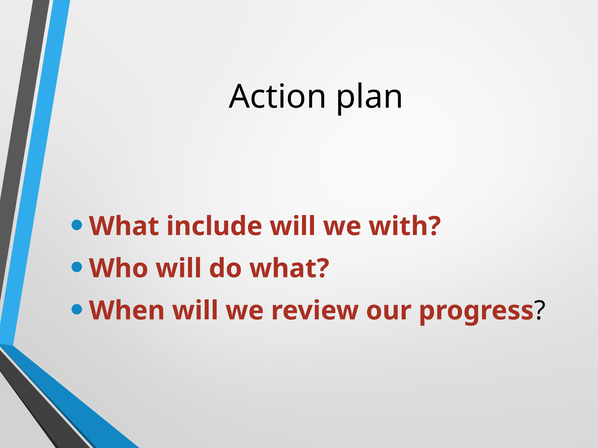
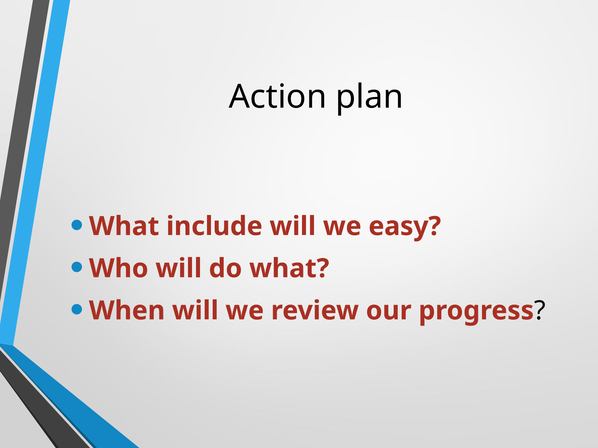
with: with -> easy
